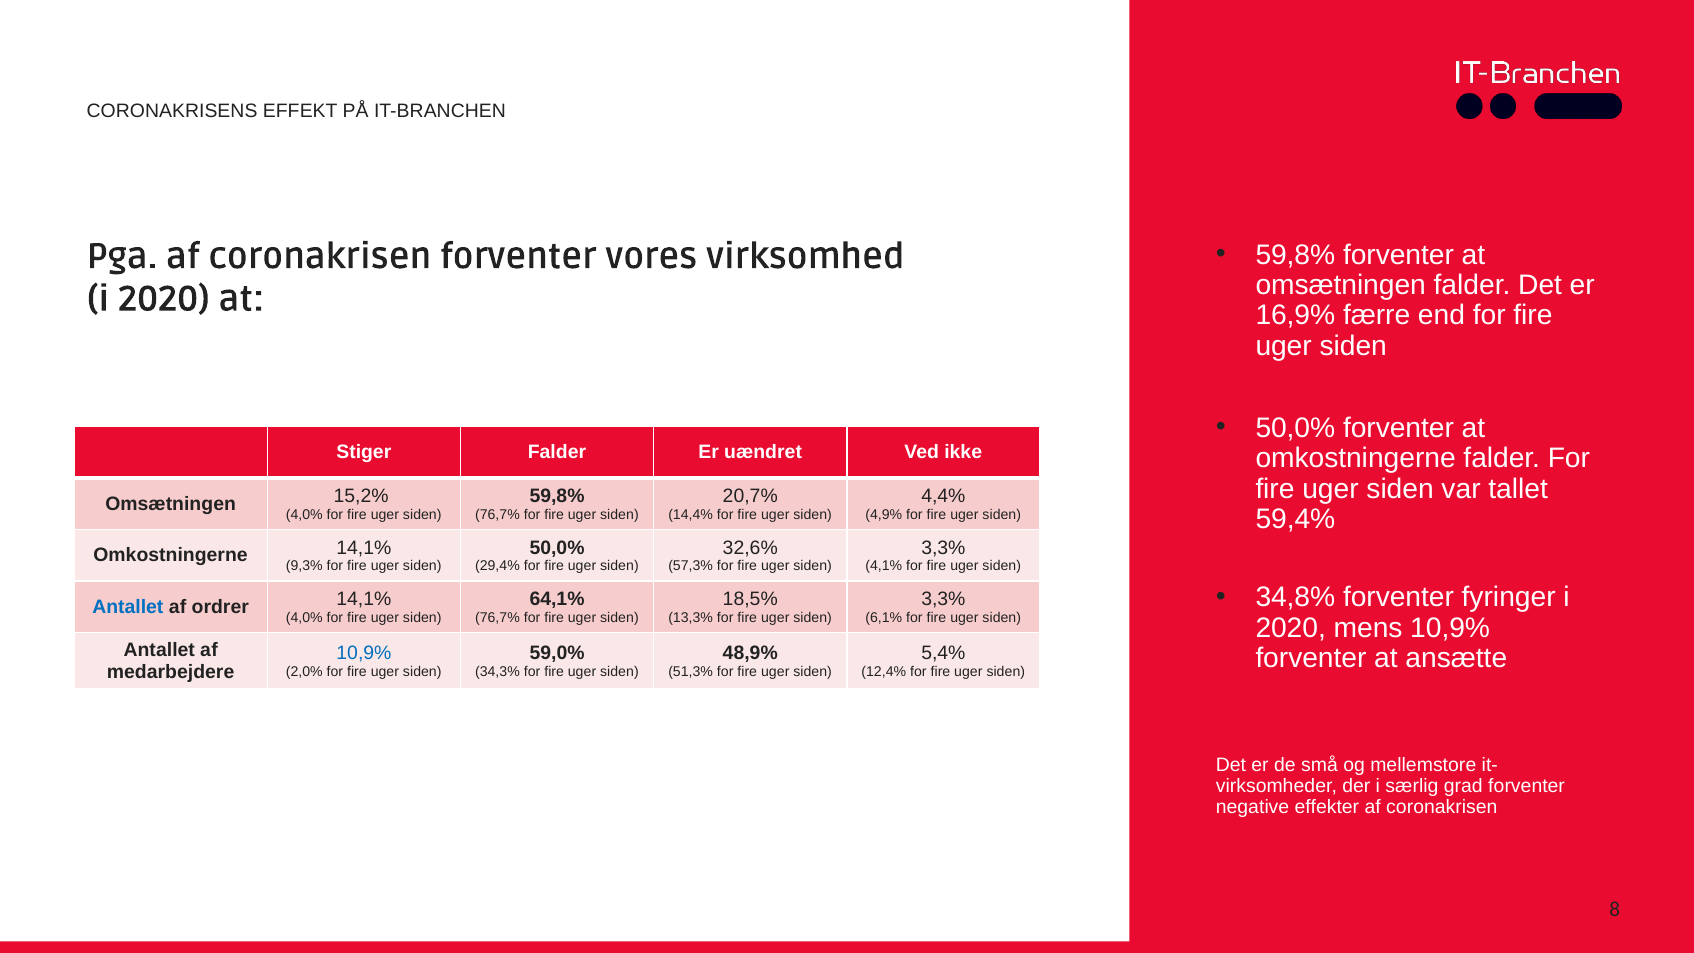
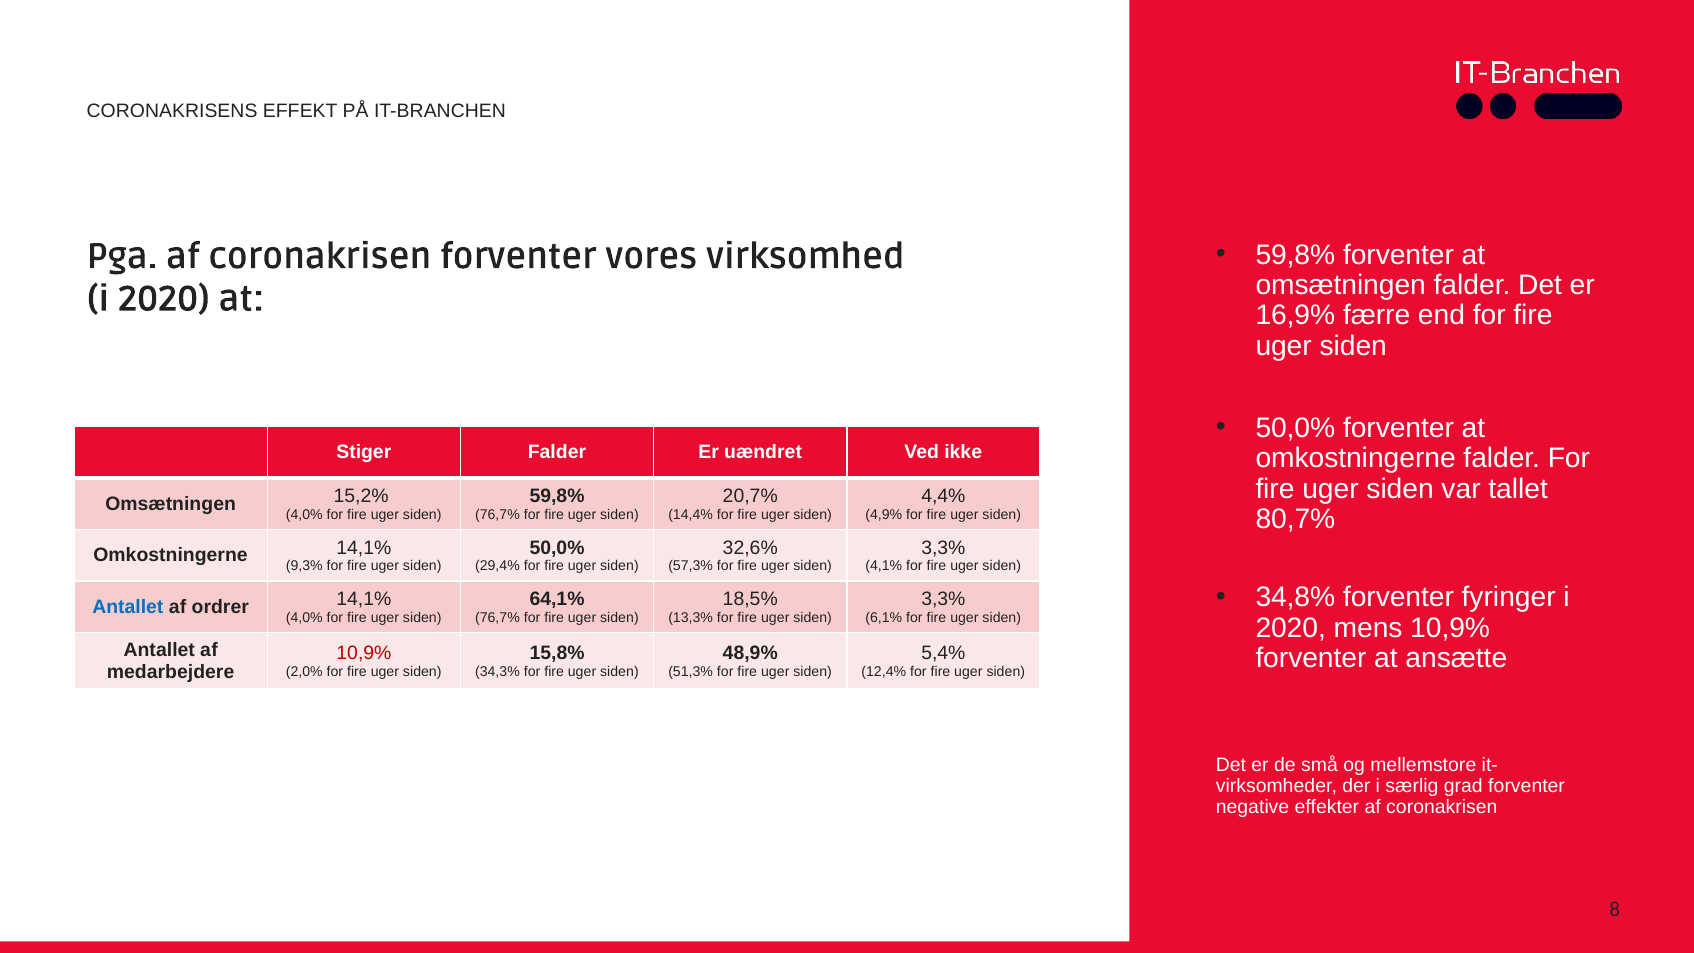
59,4%: 59,4% -> 80,7%
10,9% at (364, 653) colour: blue -> red
59,0%: 59,0% -> 15,8%
